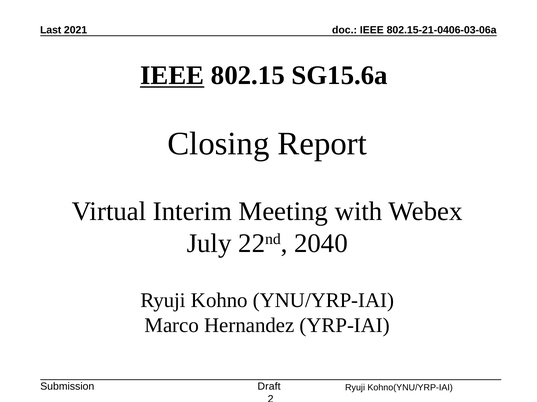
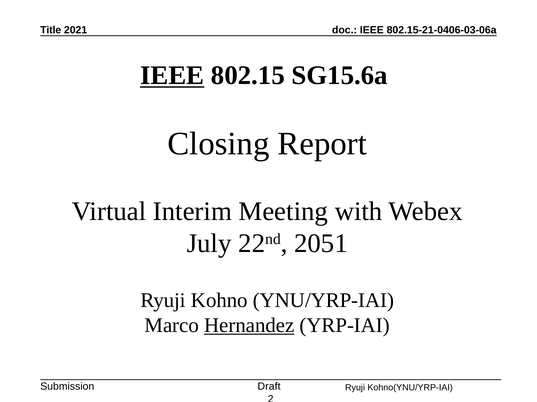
Last: Last -> Title
2040: 2040 -> 2051
Hernandez underline: none -> present
